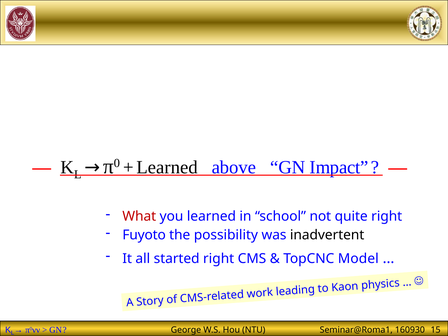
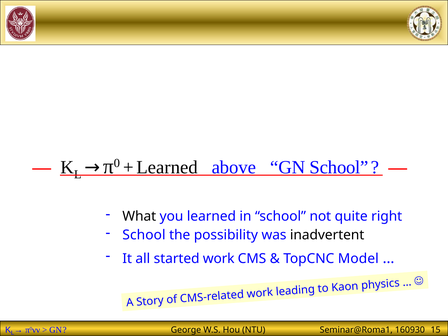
GN Impact: Impact -> School
What colour: red -> black
Fuyoto at (144, 235): Fuyoto -> School
started right: right -> work
